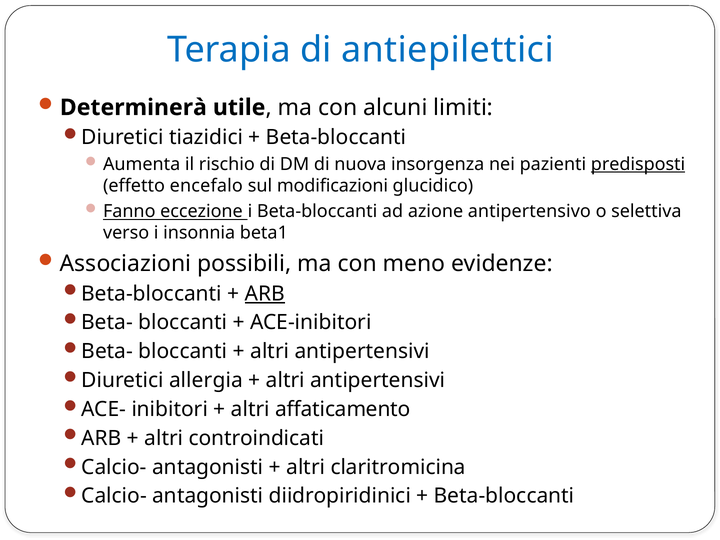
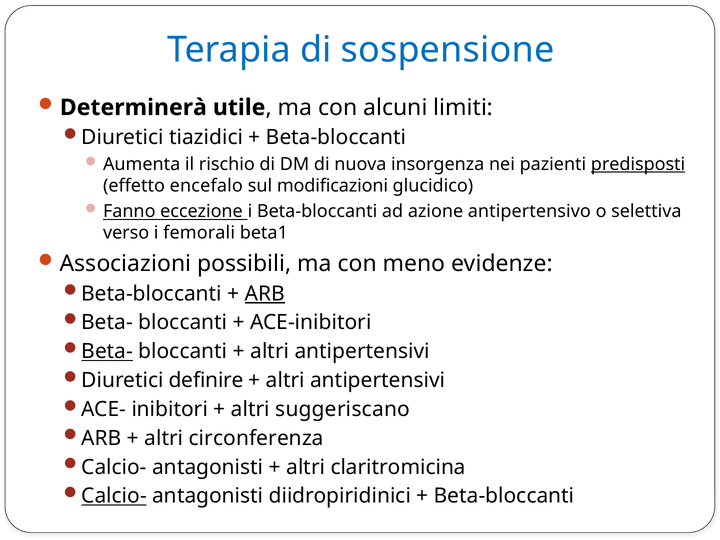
antiepilettici: antiepilettici -> sospensione
insonnia: insonnia -> femorali
Beta- at (107, 351) underline: none -> present
allergia: allergia -> definire
affaticamento: affaticamento -> suggeriscano
controindicati: controindicati -> circonferenza
Calcio- at (114, 496) underline: none -> present
